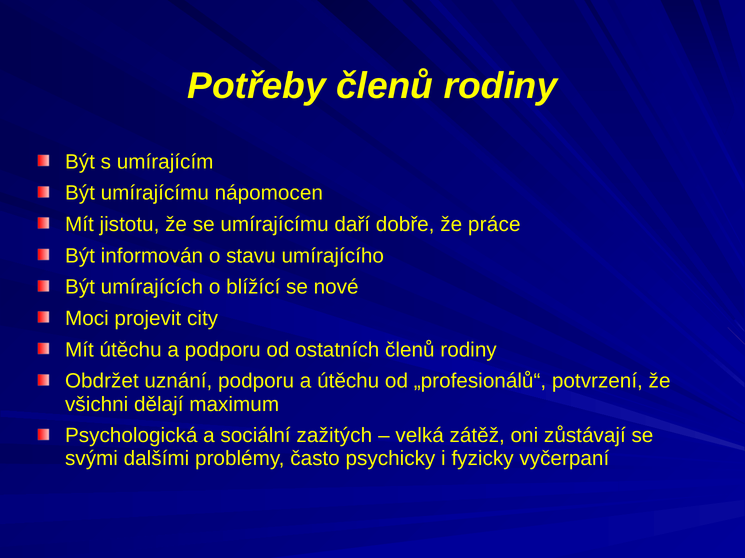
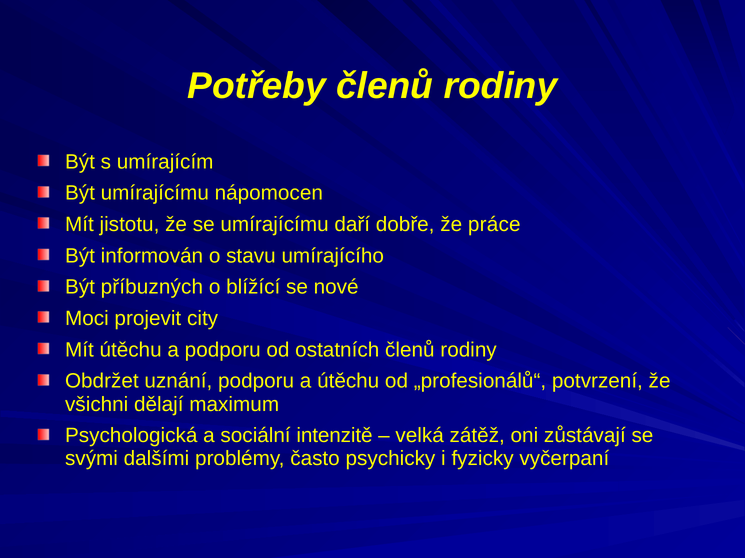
umírajících: umírajících -> příbuzných
zažitých: zažitých -> intenzitě
